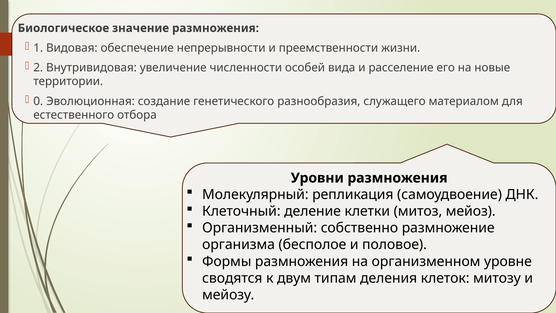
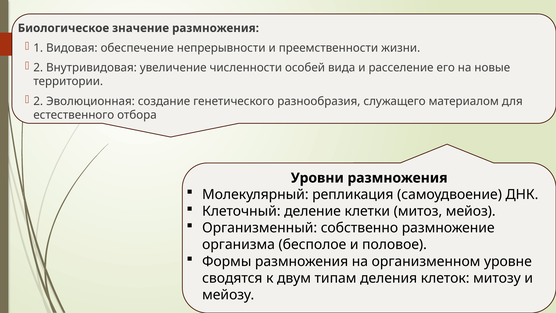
0 at (38, 101): 0 -> 2
